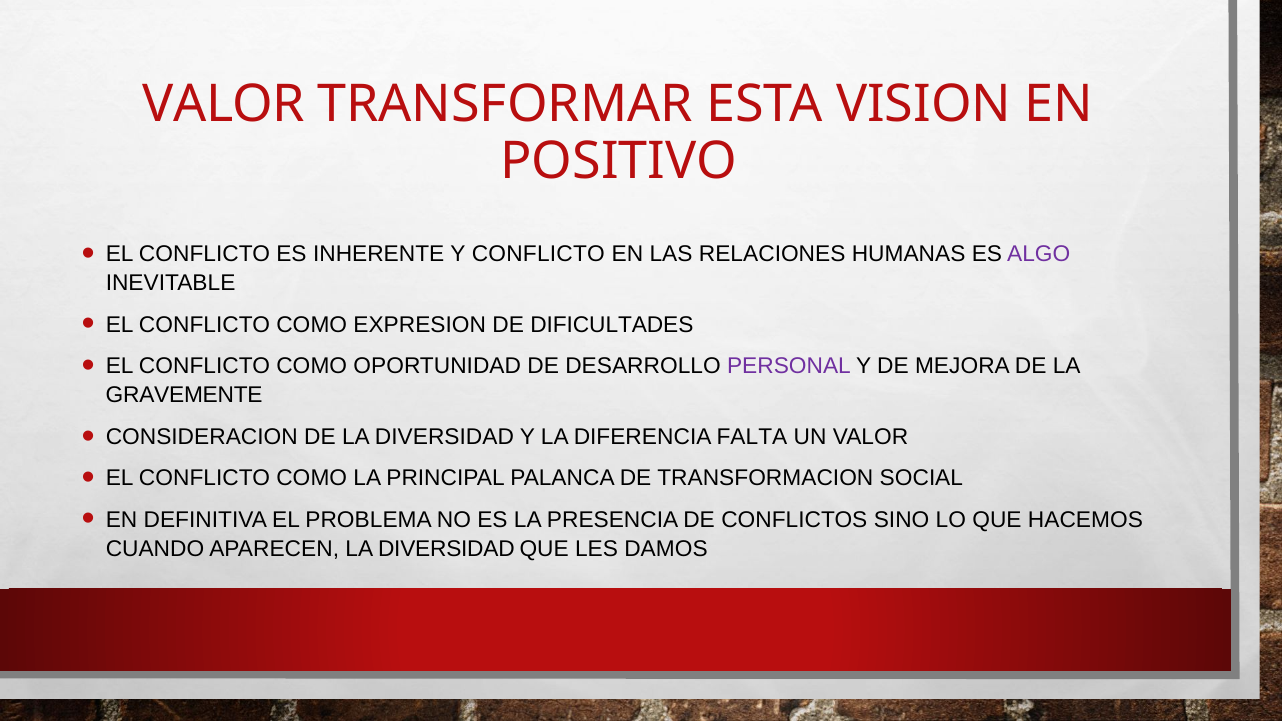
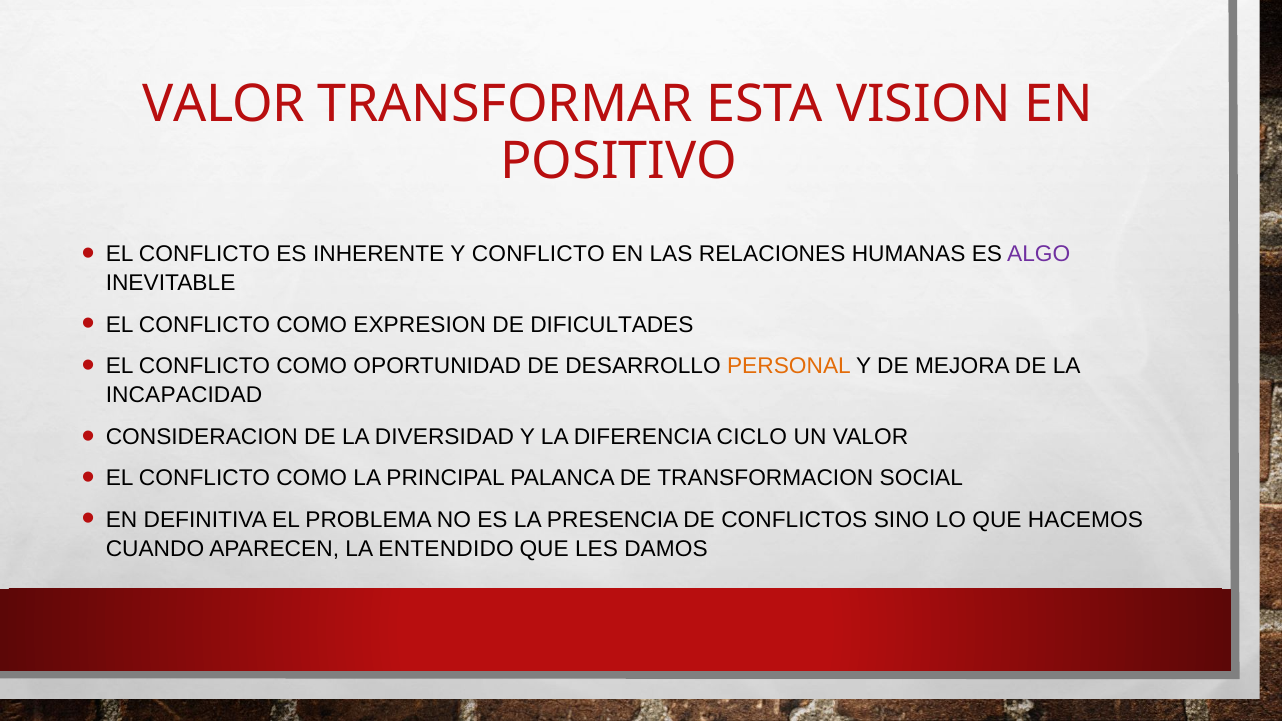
PERSONAL colour: purple -> orange
GRAVEMENTE: GRAVEMENTE -> INCAPACIDAD
FALTA: FALTA -> CICLO
APARECEN LA DIVERSIDAD: DIVERSIDAD -> ENTENDIDO
